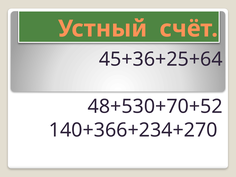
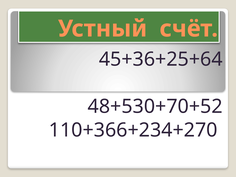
140+366+234+270: 140+366+234+270 -> 110+366+234+270
